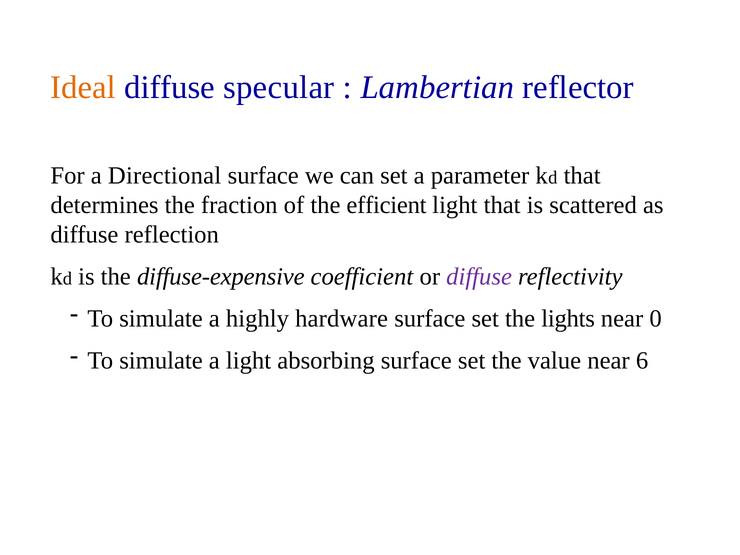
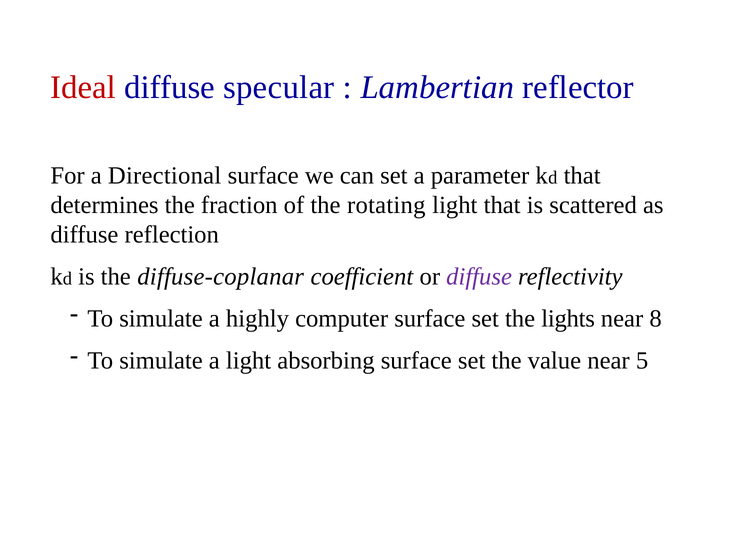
Ideal colour: orange -> red
efficient: efficient -> rotating
diffuse-expensive: diffuse-expensive -> diffuse-coplanar
hardware: hardware -> computer
0: 0 -> 8
6: 6 -> 5
